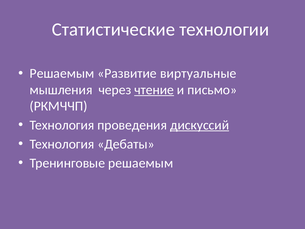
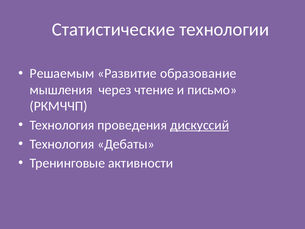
виртуальные: виртуальные -> образование
чтение underline: present -> none
Тренинговые решаемым: решаемым -> активности
